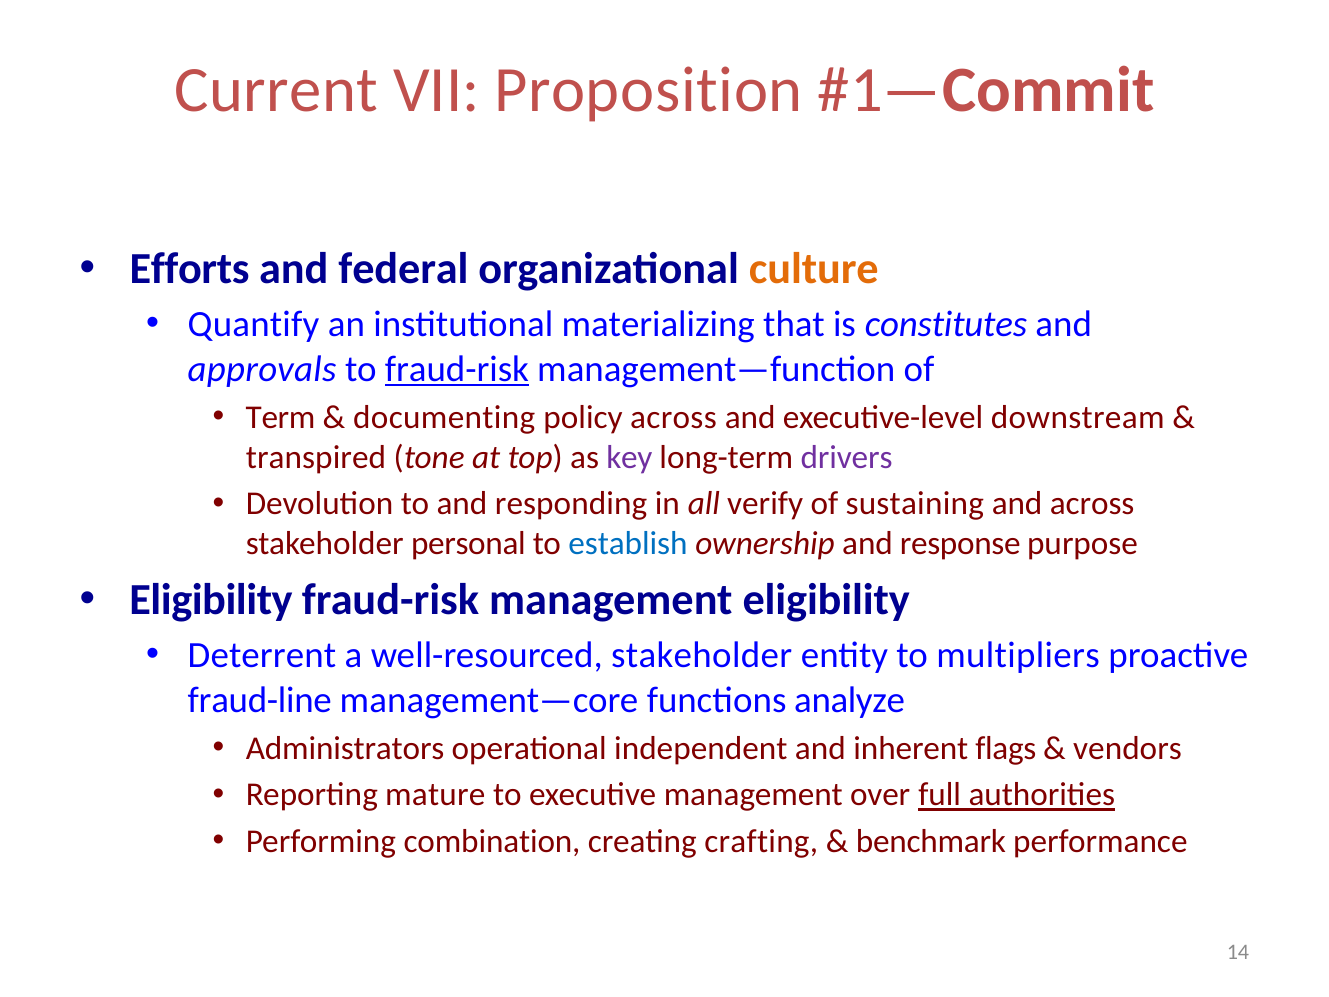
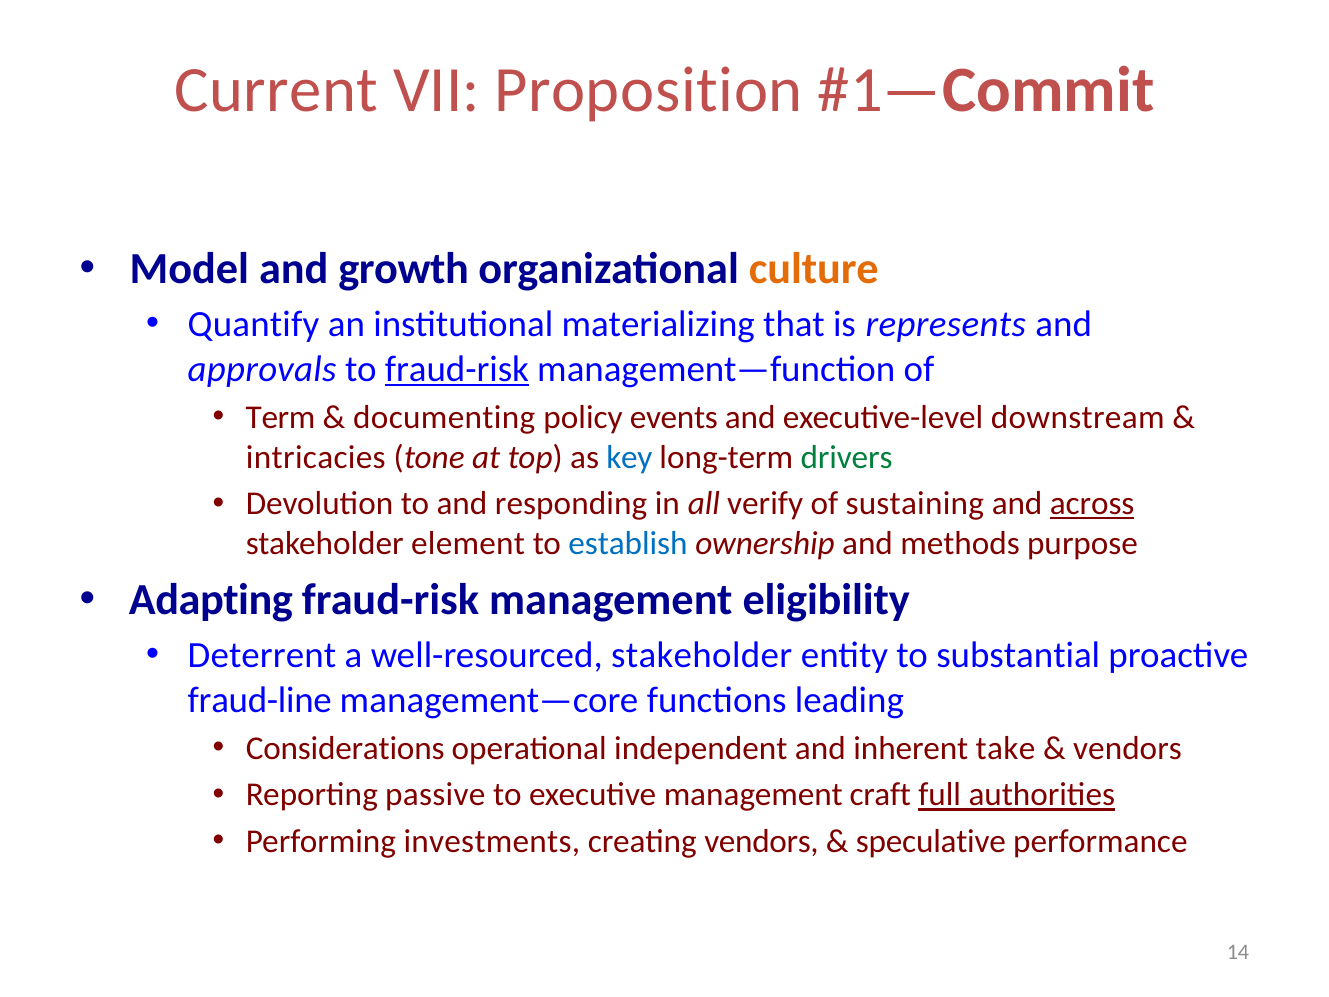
Efforts: Efforts -> Model
federal: federal -> growth
constitutes: constitutes -> represents
policy across: across -> events
transpired: transpired -> intricacies
key colour: purple -> blue
drivers colour: purple -> green
across at (1092, 504) underline: none -> present
personal: personal -> element
response: response -> methods
Eligibility at (211, 600): Eligibility -> Adapting
multipliers: multipliers -> substantial
analyze: analyze -> leading
Administrators: Administrators -> Considerations
flags: flags -> take
mature: mature -> passive
over: over -> craft
combination: combination -> investments
creating crafting: crafting -> vendors
benchmark: benchmark -> speculative
